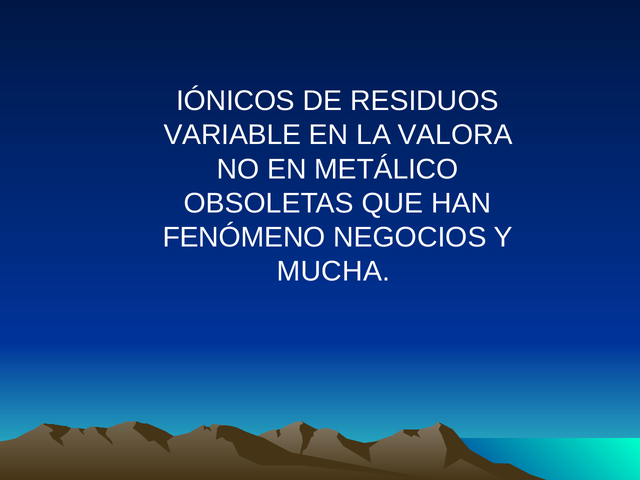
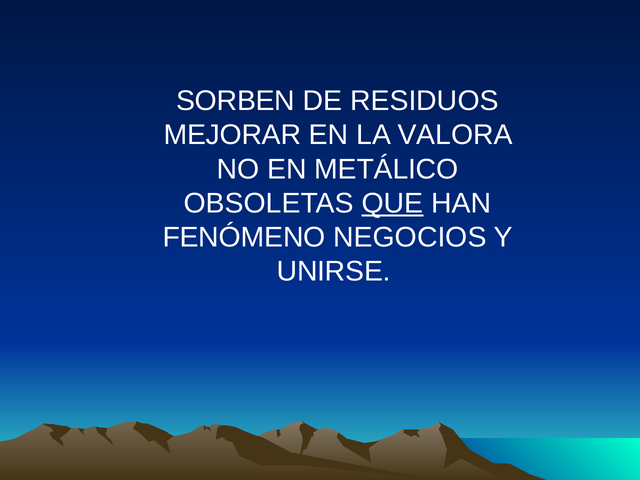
IÓNICOS: IÓNICOS -> SORBEN
VARIABLE: VARIABLE -> MEJORAR
QUE underline: none -> present
MUCHA: MUCHA -> UNIRSE
